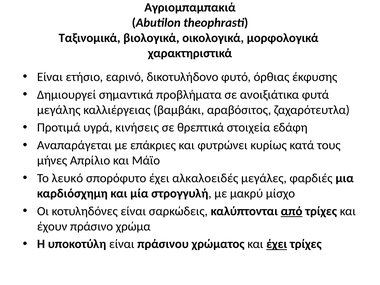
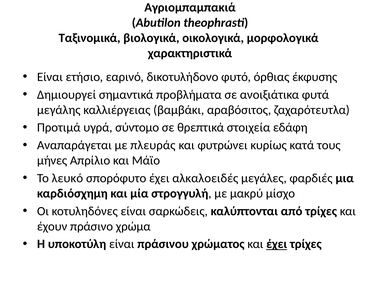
κινήσεις: κινήσεις -> σύντομο
επάκριες: επάκριες -> πλευράς
από underline: present -> none
